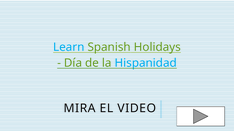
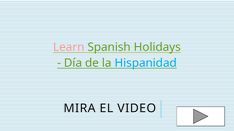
Learn colour: light blue -> pink
